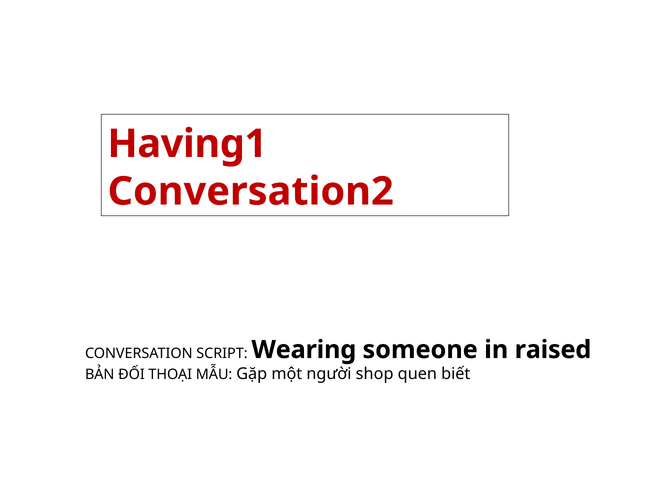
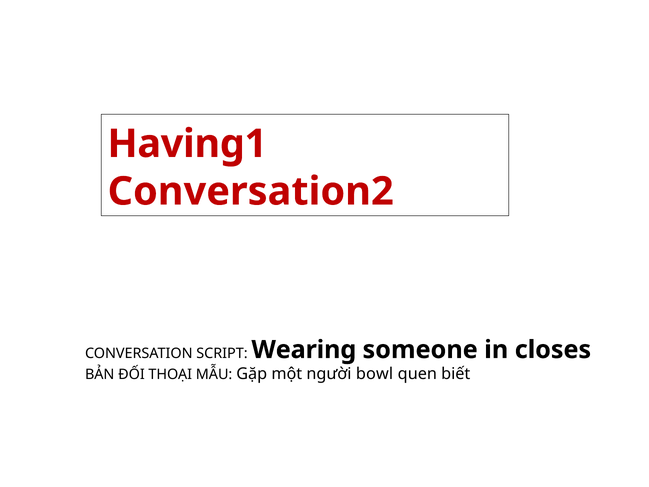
raised: raised -> closes
shop: shop -> bowl
